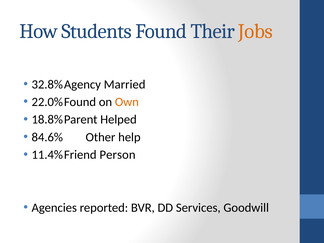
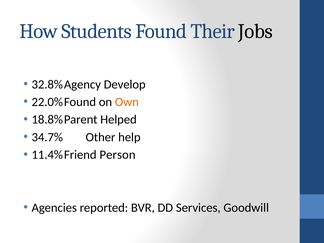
Jobs colour: orange -> black
Married: Married -> Develop
84.6%: 84.6% -> 34.7%
